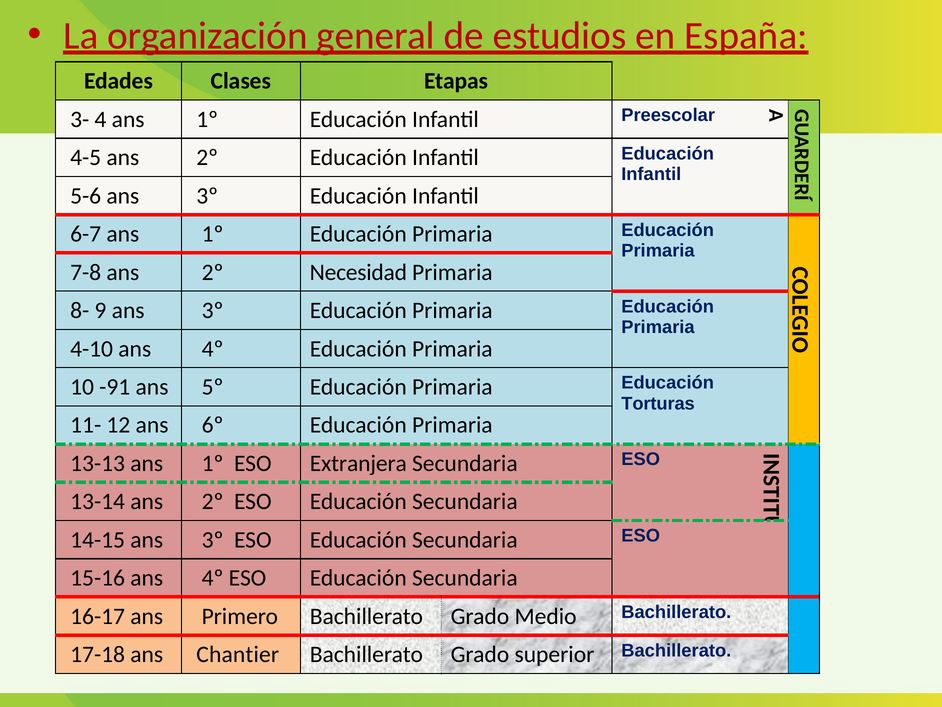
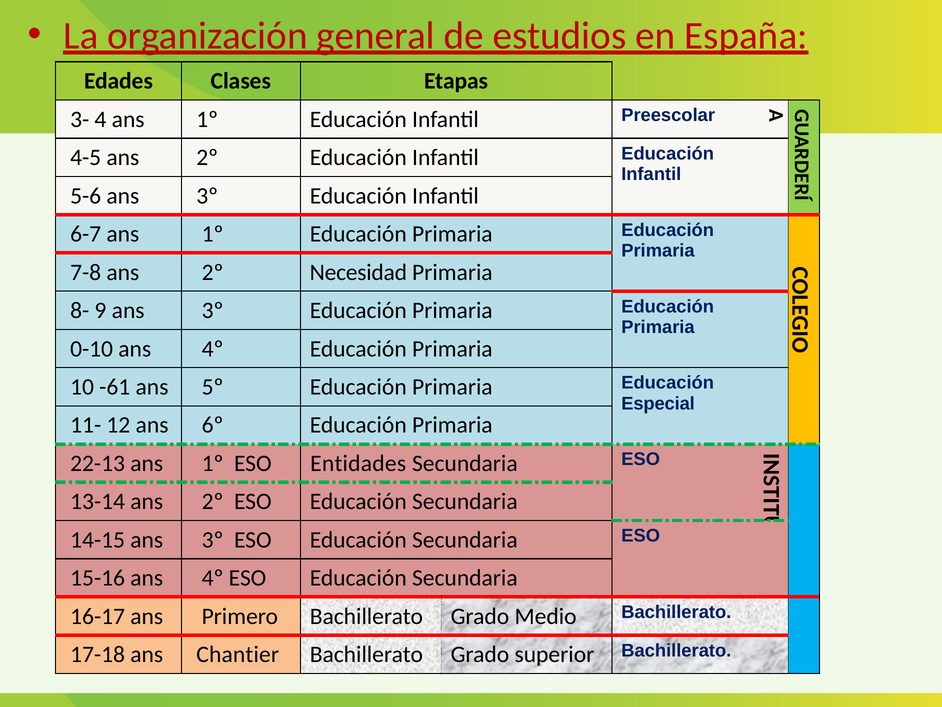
4-10: 4-10 -> 0-10
-91: -91 -> -61
Torturas: Torturas -> Especial
13-13: 13-13 -> 22-13
Extranjera: Extranjera -> Entidades
